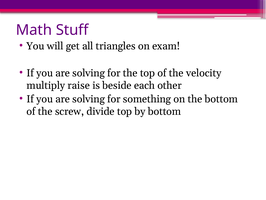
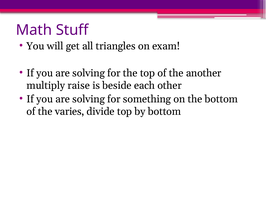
velocity: velocity -> another
screw: screw -> varies
